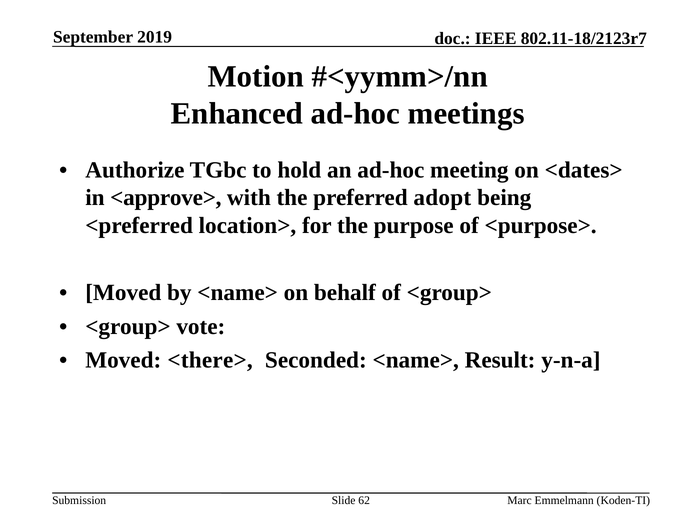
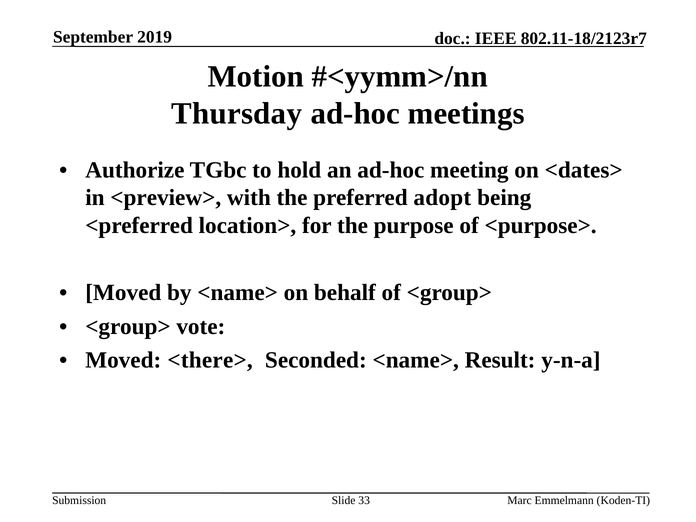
Enhanced: Enhanced -> Thursday
<approve>: <approve> -> <preview>
62: 62 -> 33
